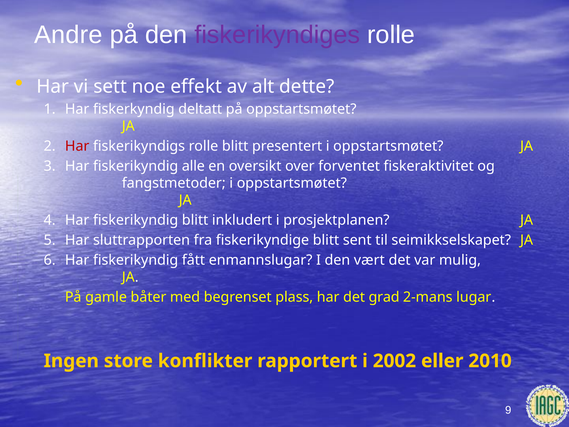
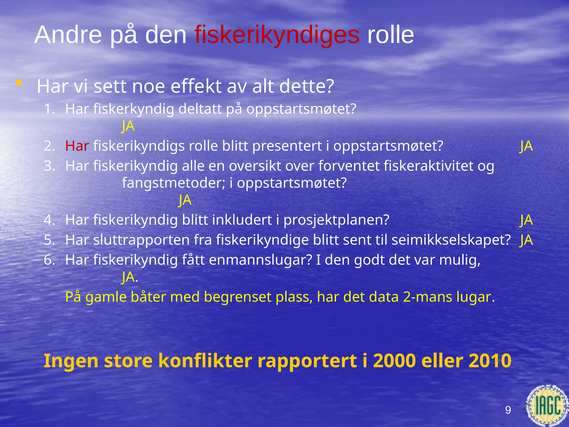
fiskerikyndiges colour: purple -> red
vært: vært -> godt
grad: grad -> data
2002: 2002 -> 2000
